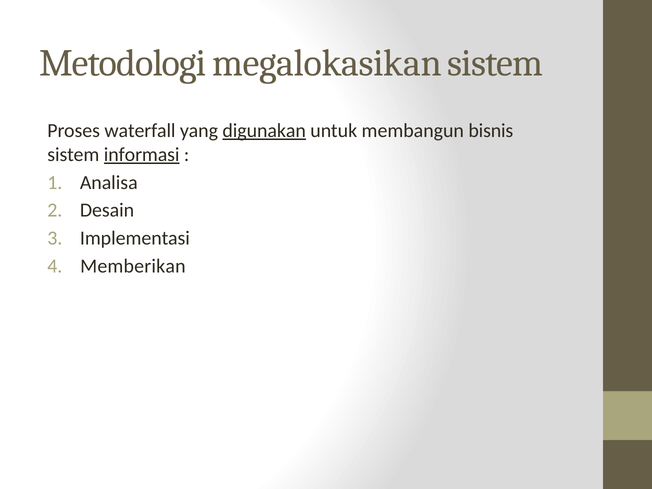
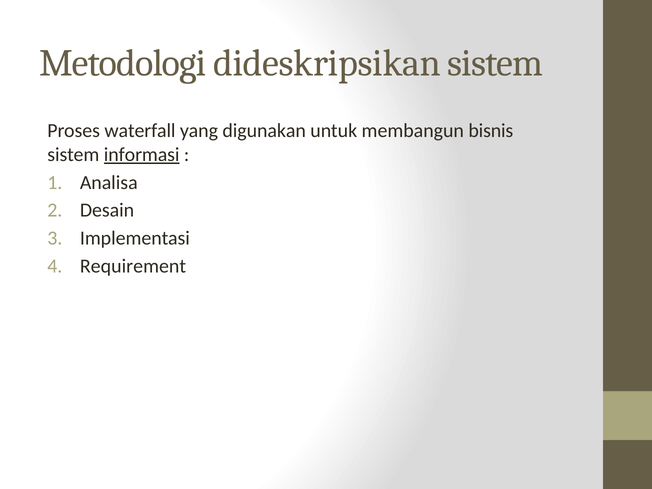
megalokasikan: megalokasikan -> dideskripsikan
digunakan underline: present -> none
Memberikan: Memberikan -> Requirement
